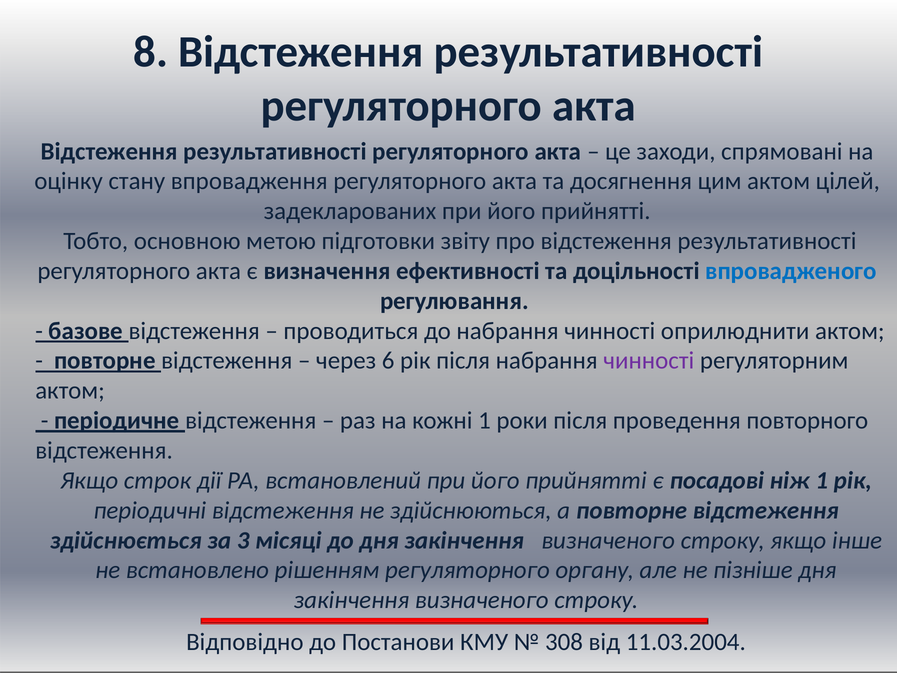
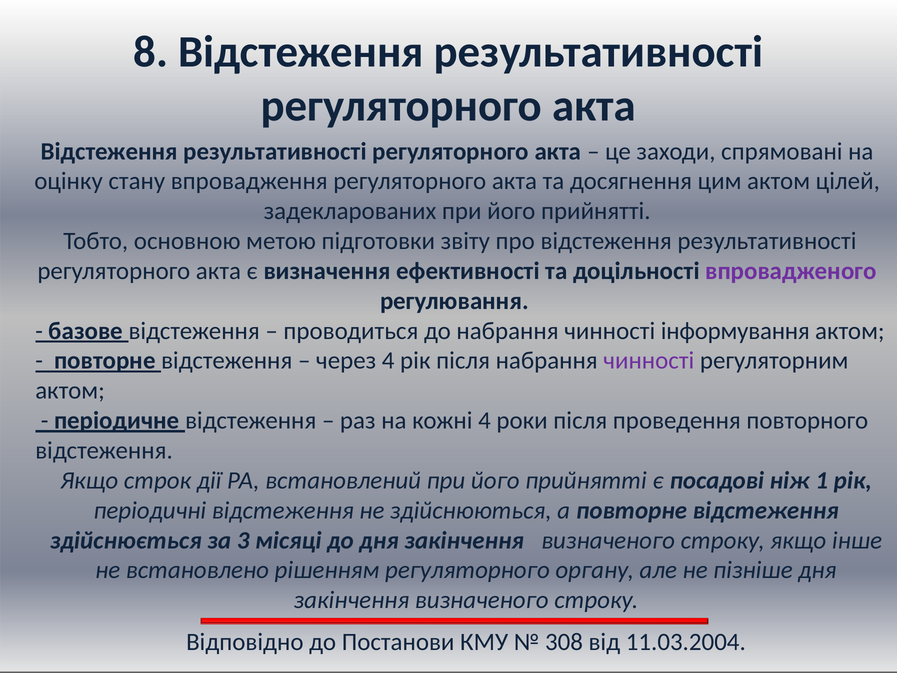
впровадженого colour: blue -> purple
оприлюднити: оприлюднити -> інформування
через 6: 6 -> 4
кожні 1: 1 -> 4
